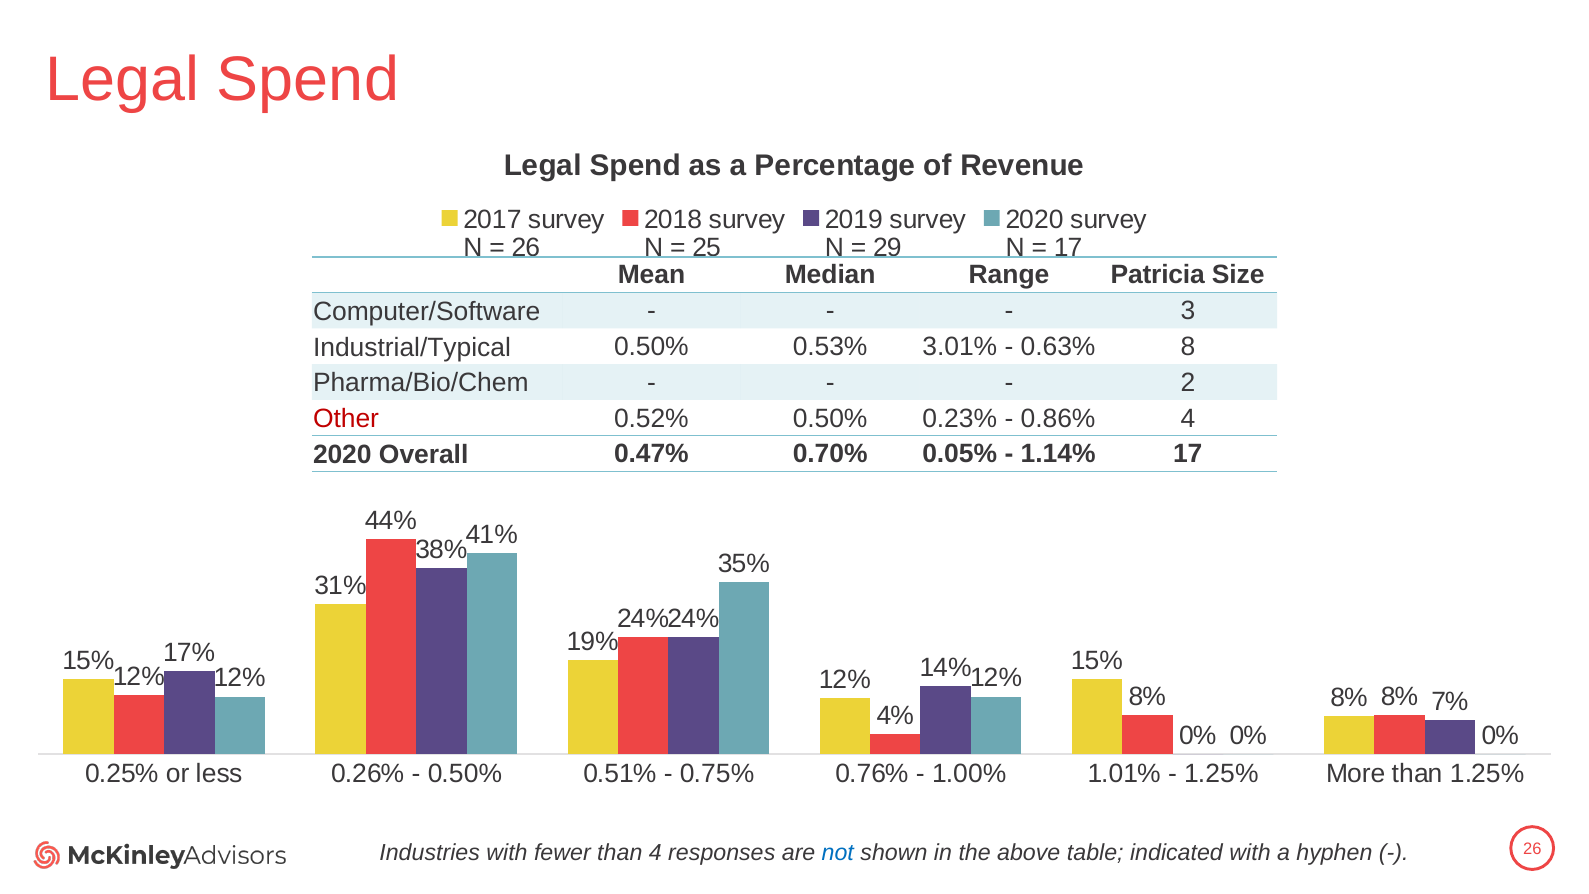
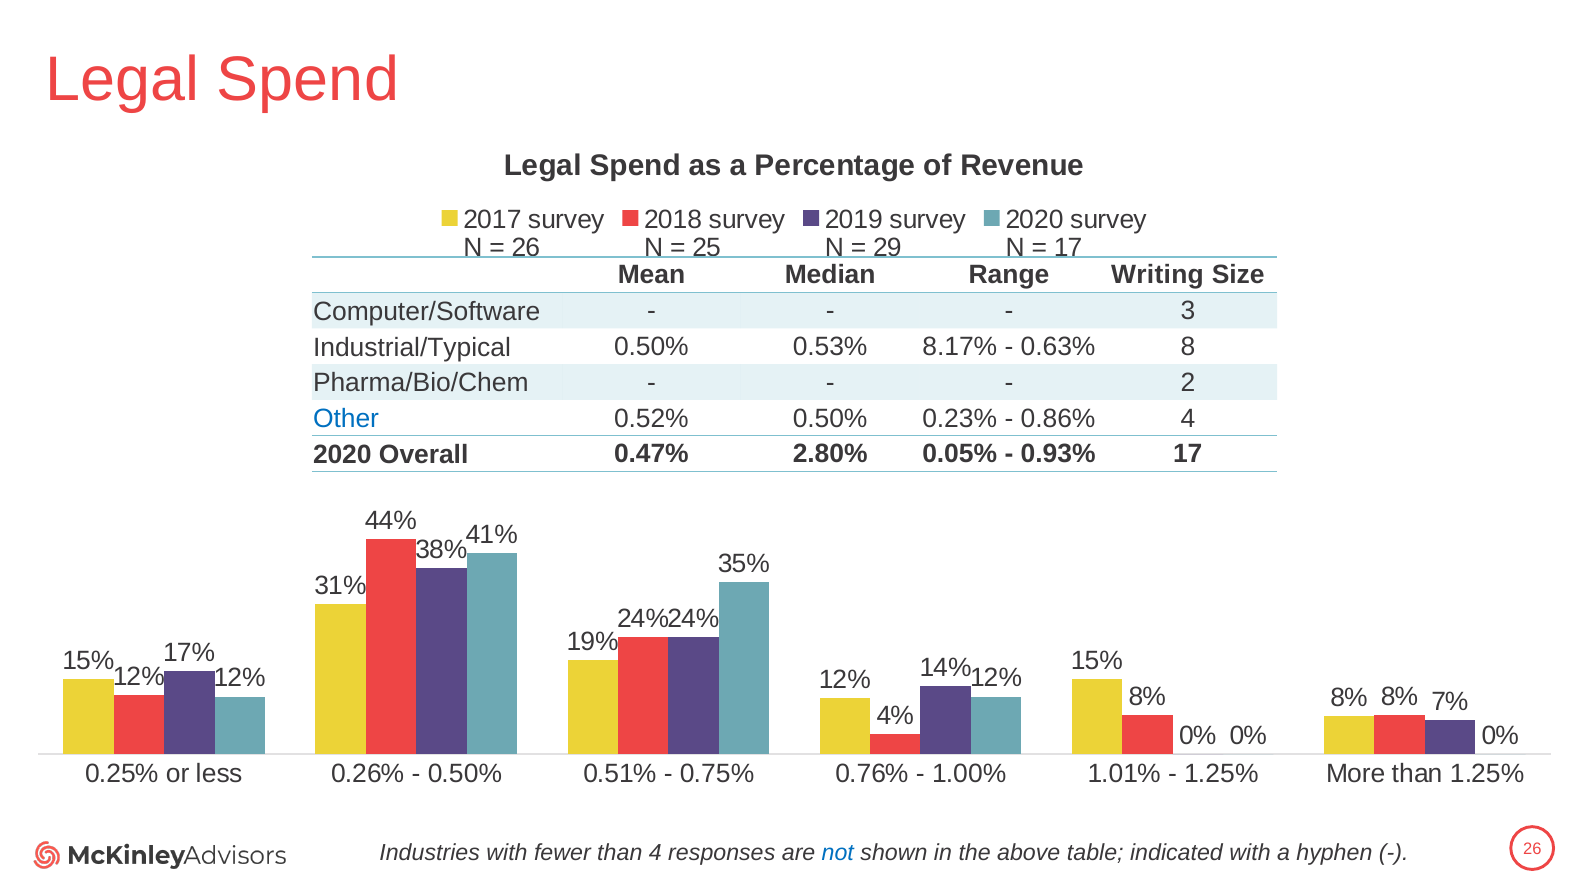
Patricia: Patricia -> Writing
3.01%: 3.01% -> 8.17%
Other colour: red -> blue
0.70%: 0.70% -> 2.80%
1.14%: 1.14% -> 0.93%
